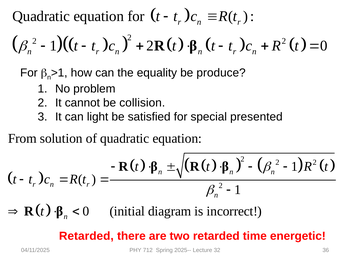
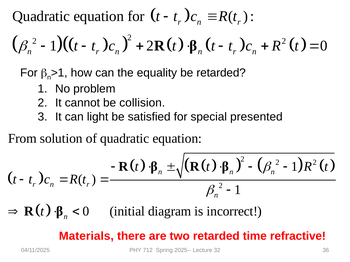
be produce: produce -> retarded
Retarded at (86, 236): Retarded -> Materials
energetic: energetic -> refractive
